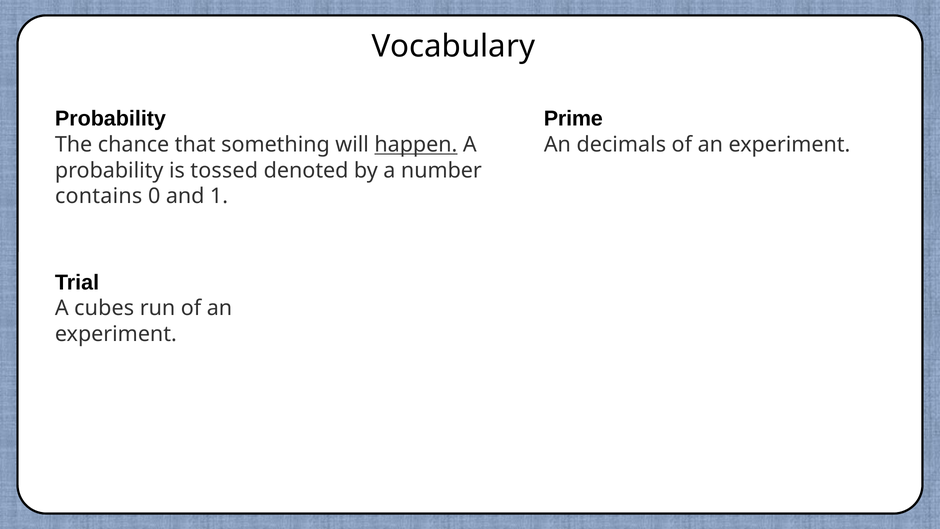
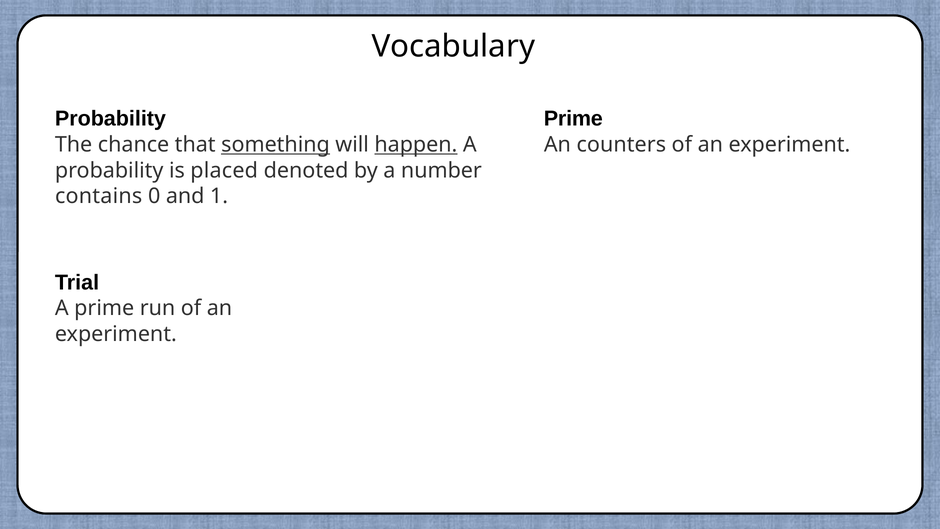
something underline: none -> present
decimals: decimals -> counters
tossed: tossed -> placed
A cubes: cubes -> prime
